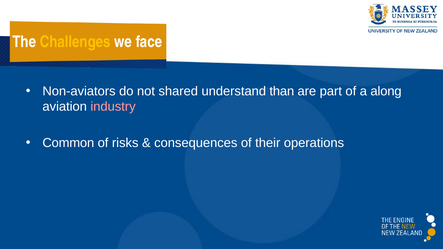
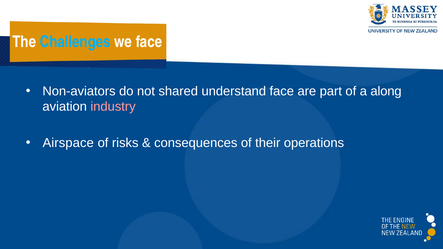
Challenges colour: yellow -> light blue
understand than: than -> face
Common: Common -> Airspace
